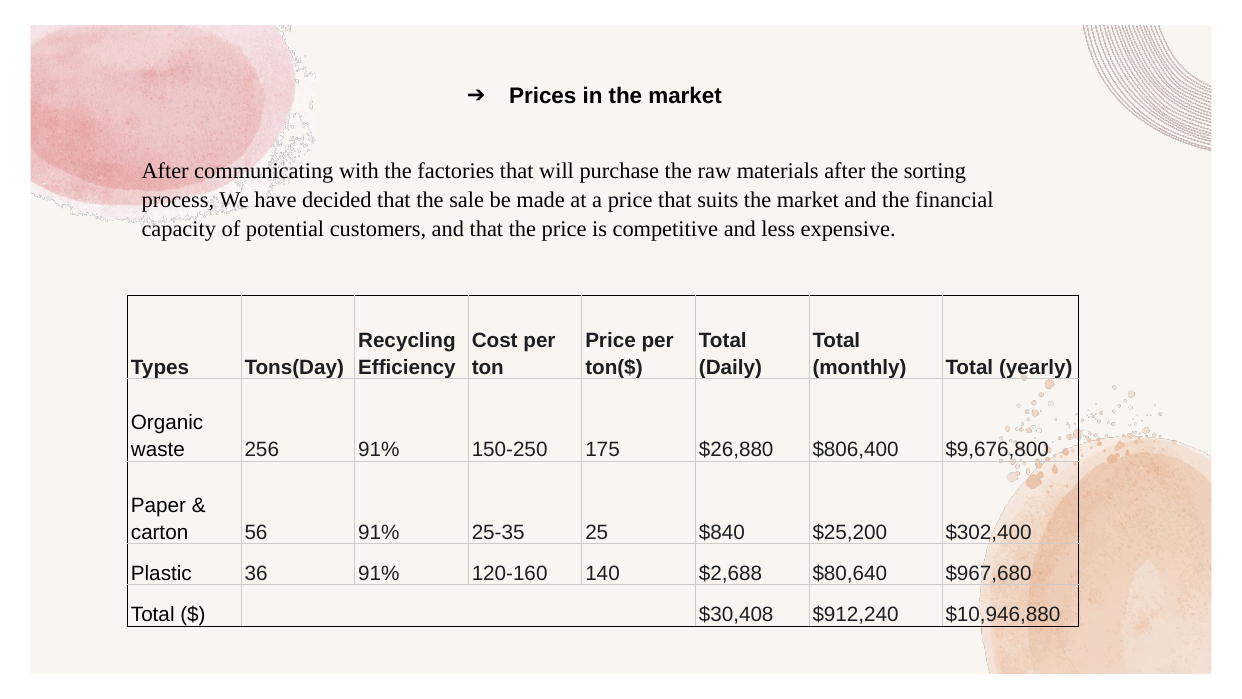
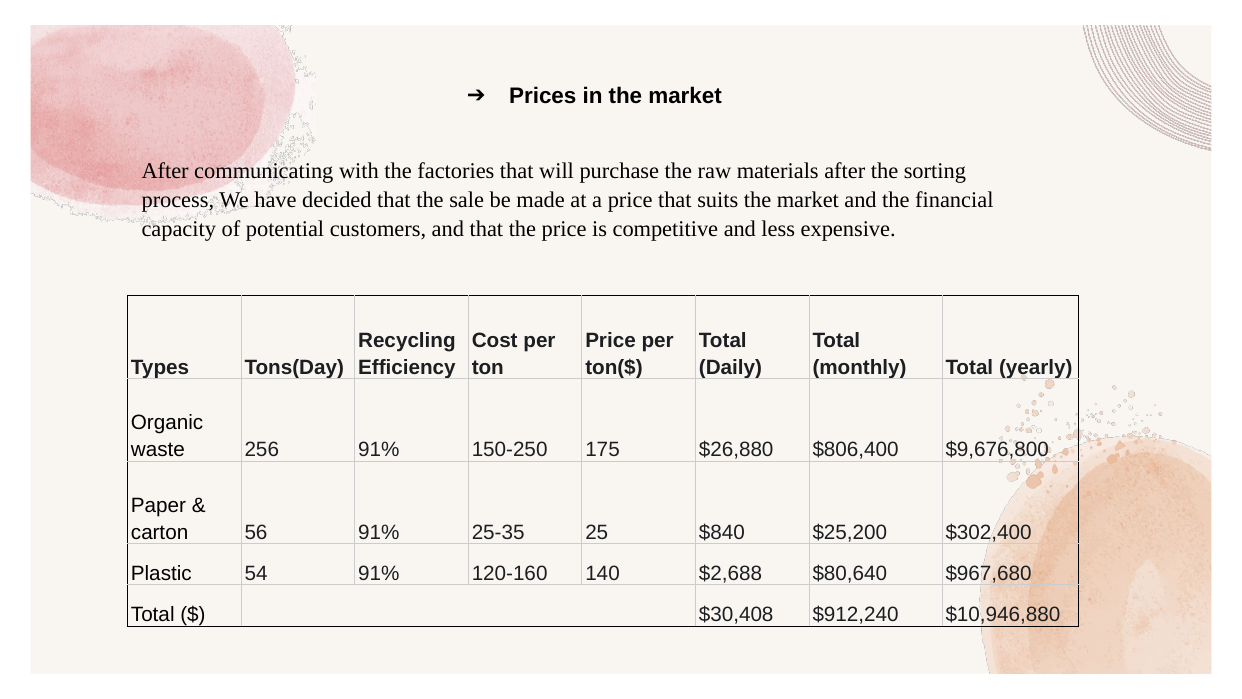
36: 36 -> 54
